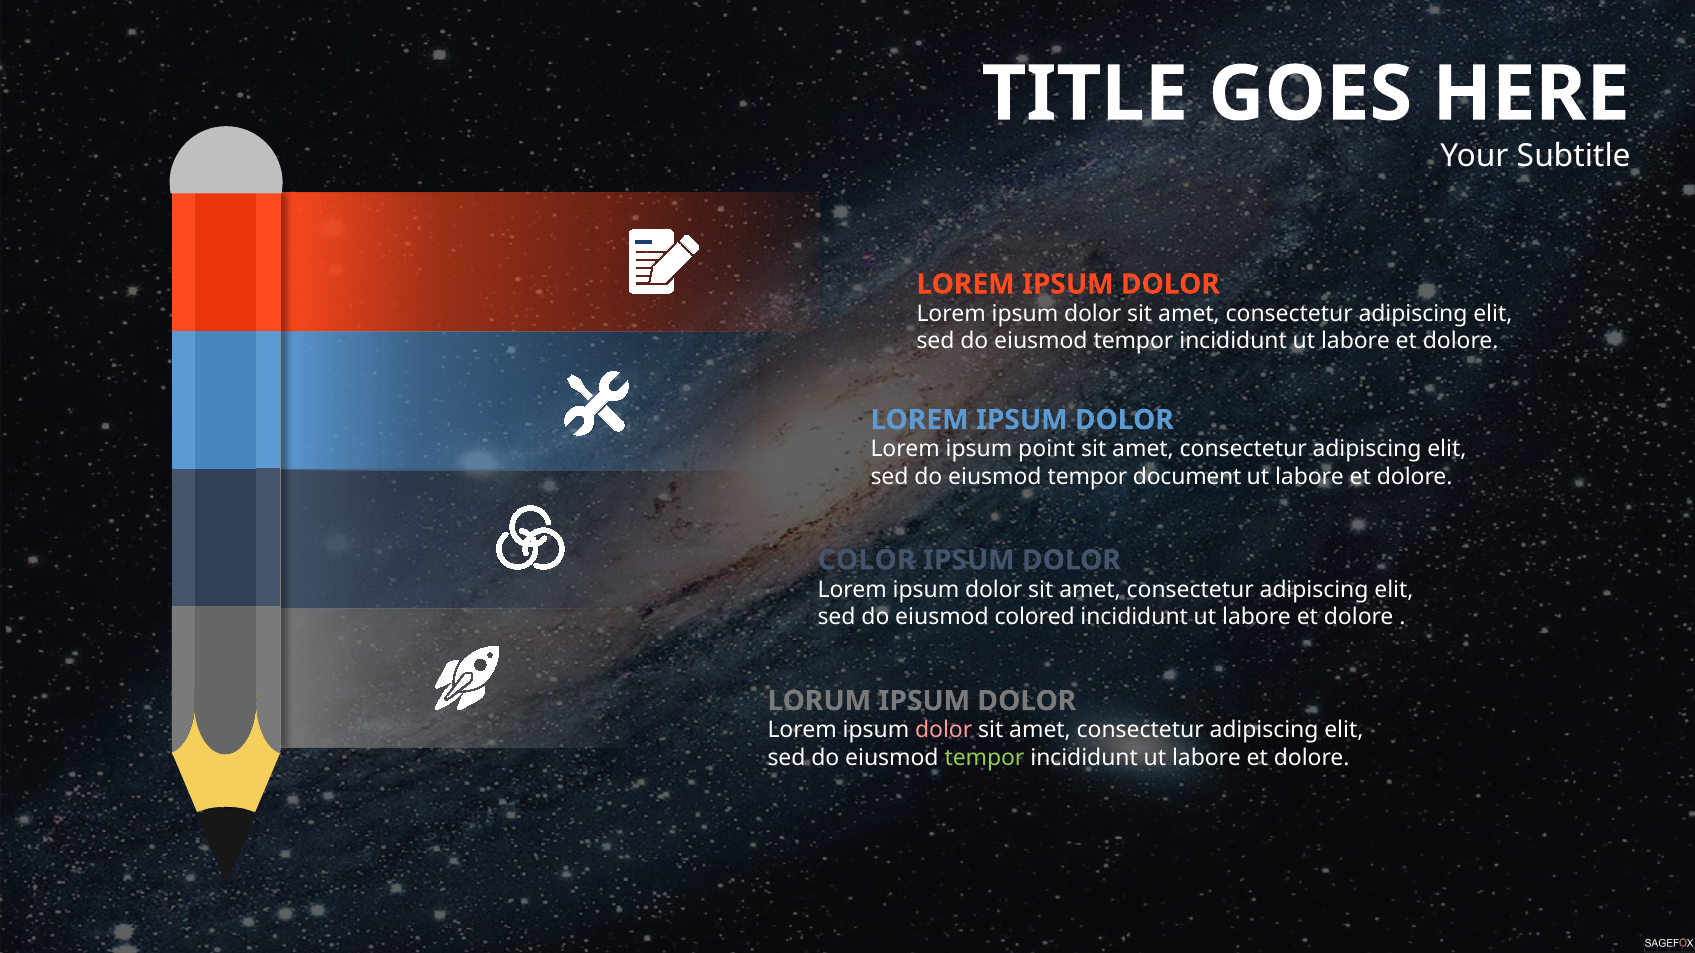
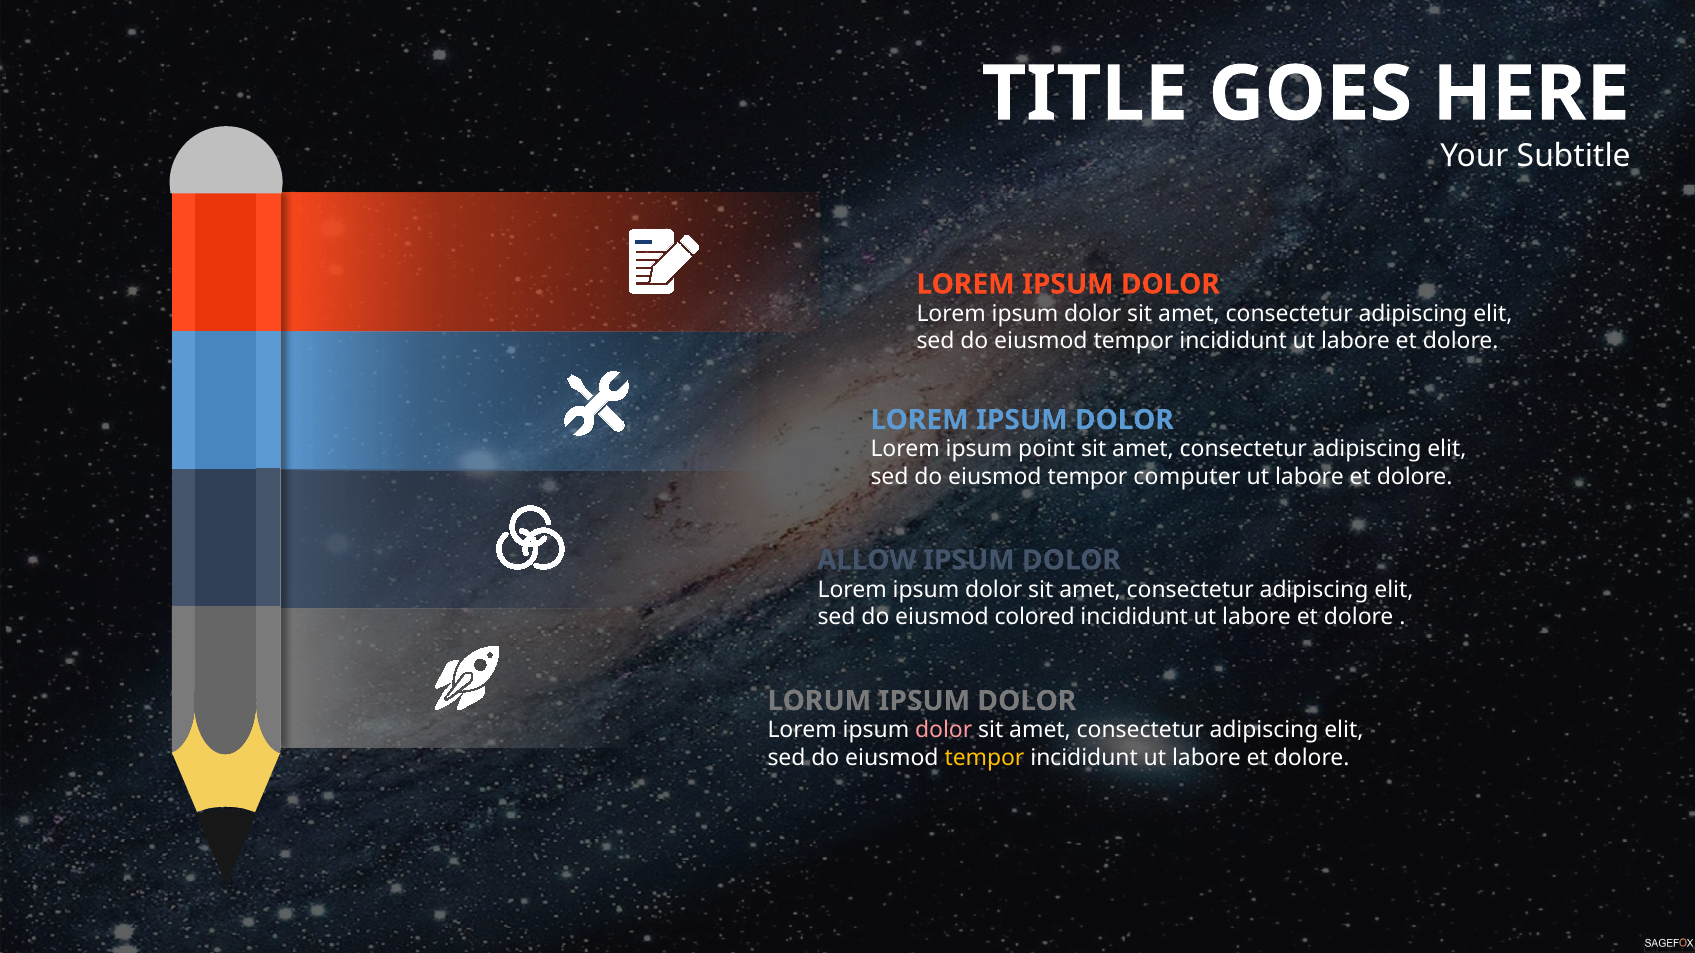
document: document -> computer
COLOR: COLOR -> ALLOW
tempor at (985, 758) colour: light green -> yellow
